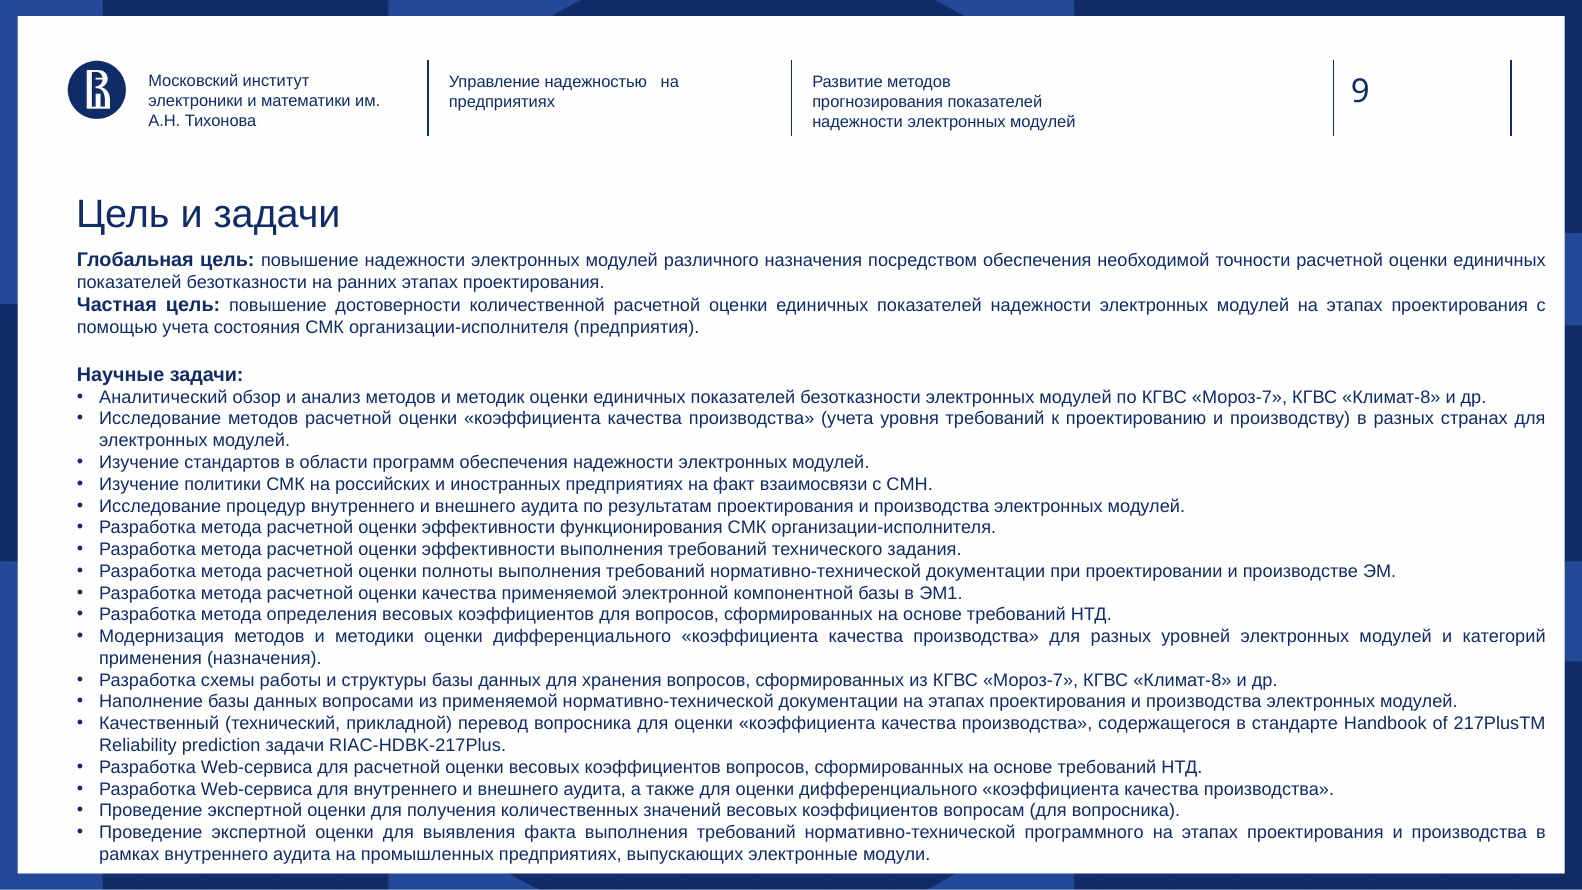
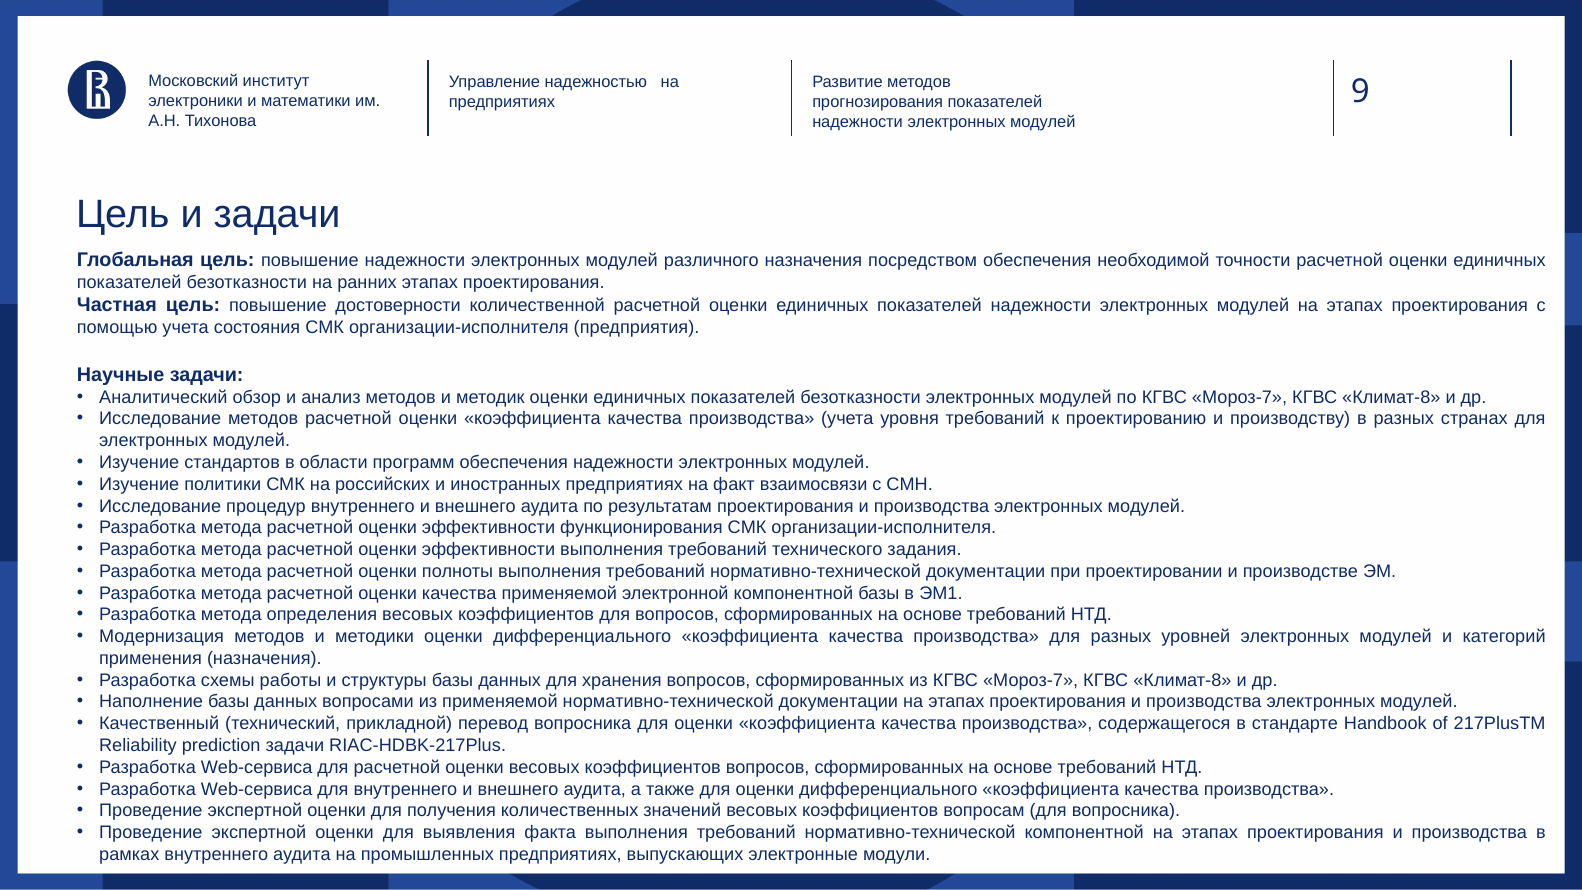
нормативно-технической программного: программного -> компонентной
